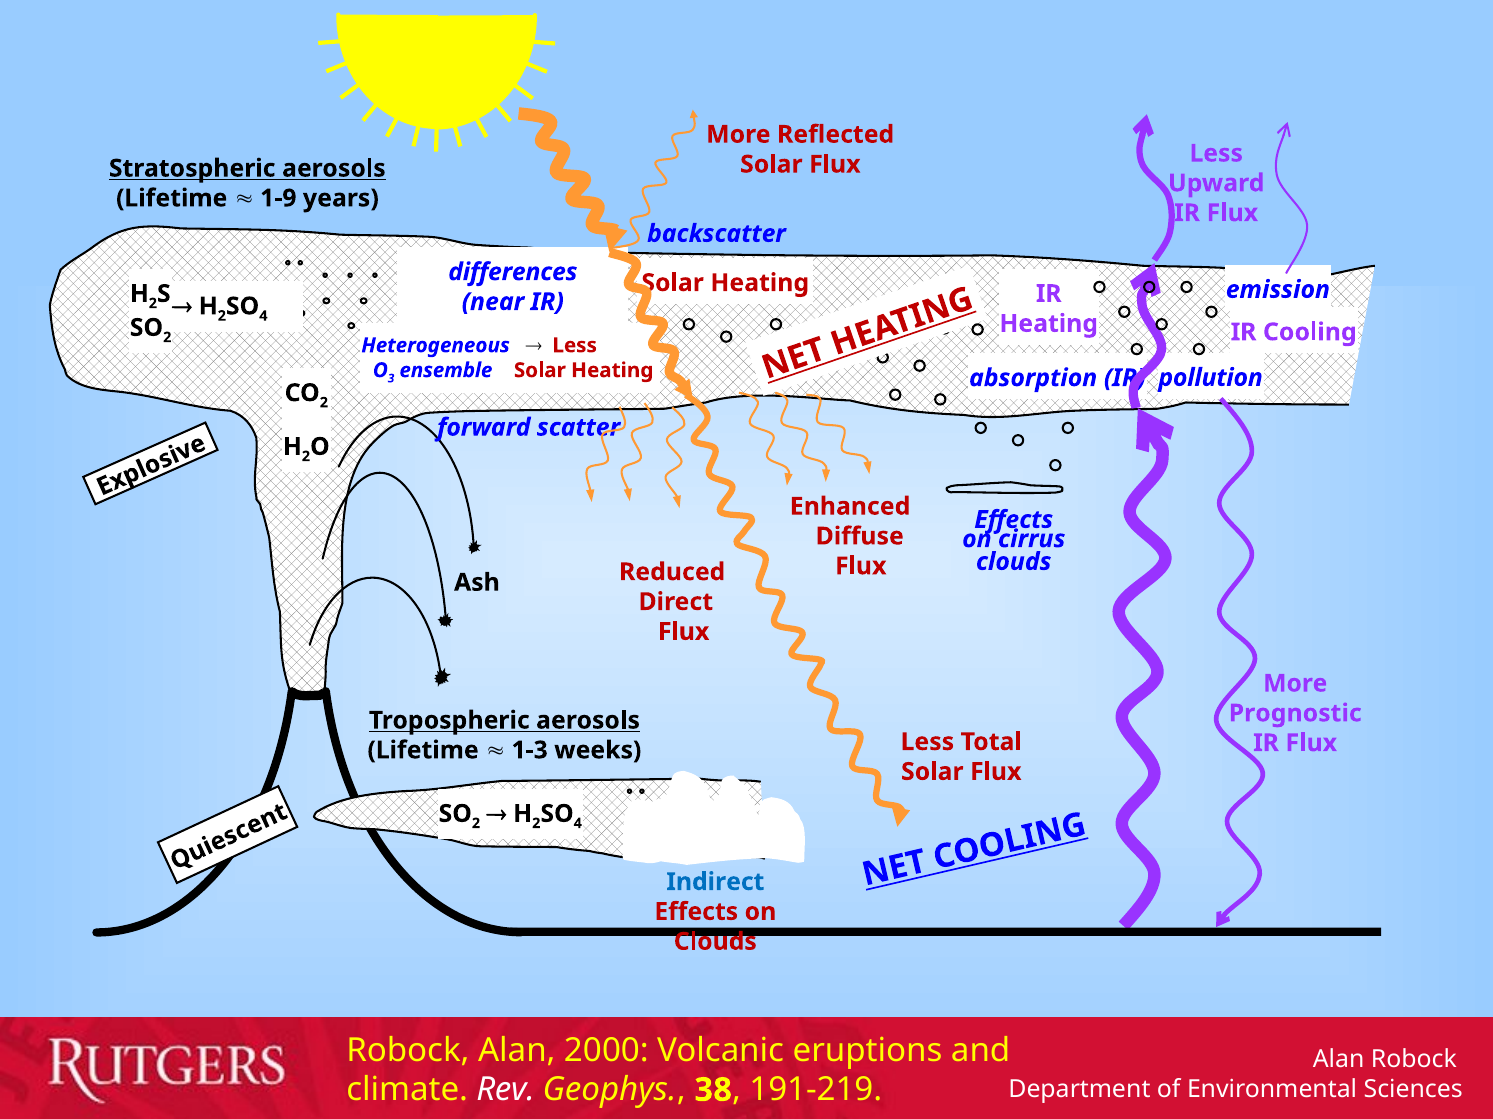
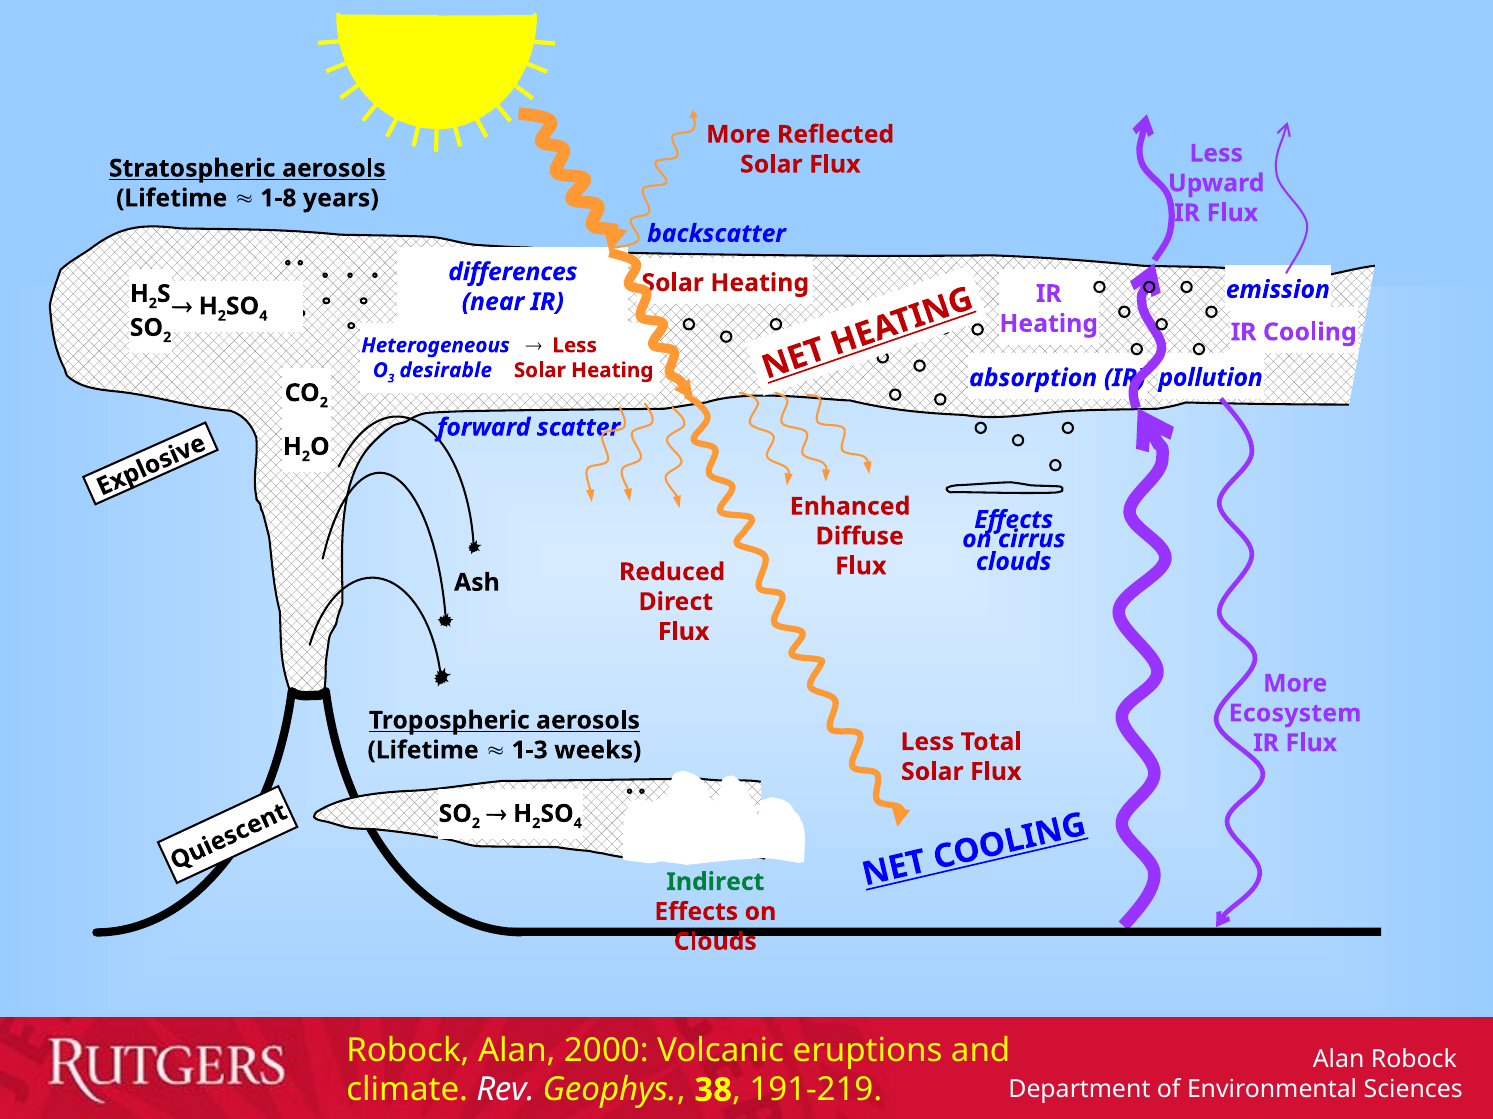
1-9: 1-9 -> 1-8
ensemble: ensemble -> desirable
Prognostic: Prognostic -> Ecosystem
Indirect colour: blue -> green
